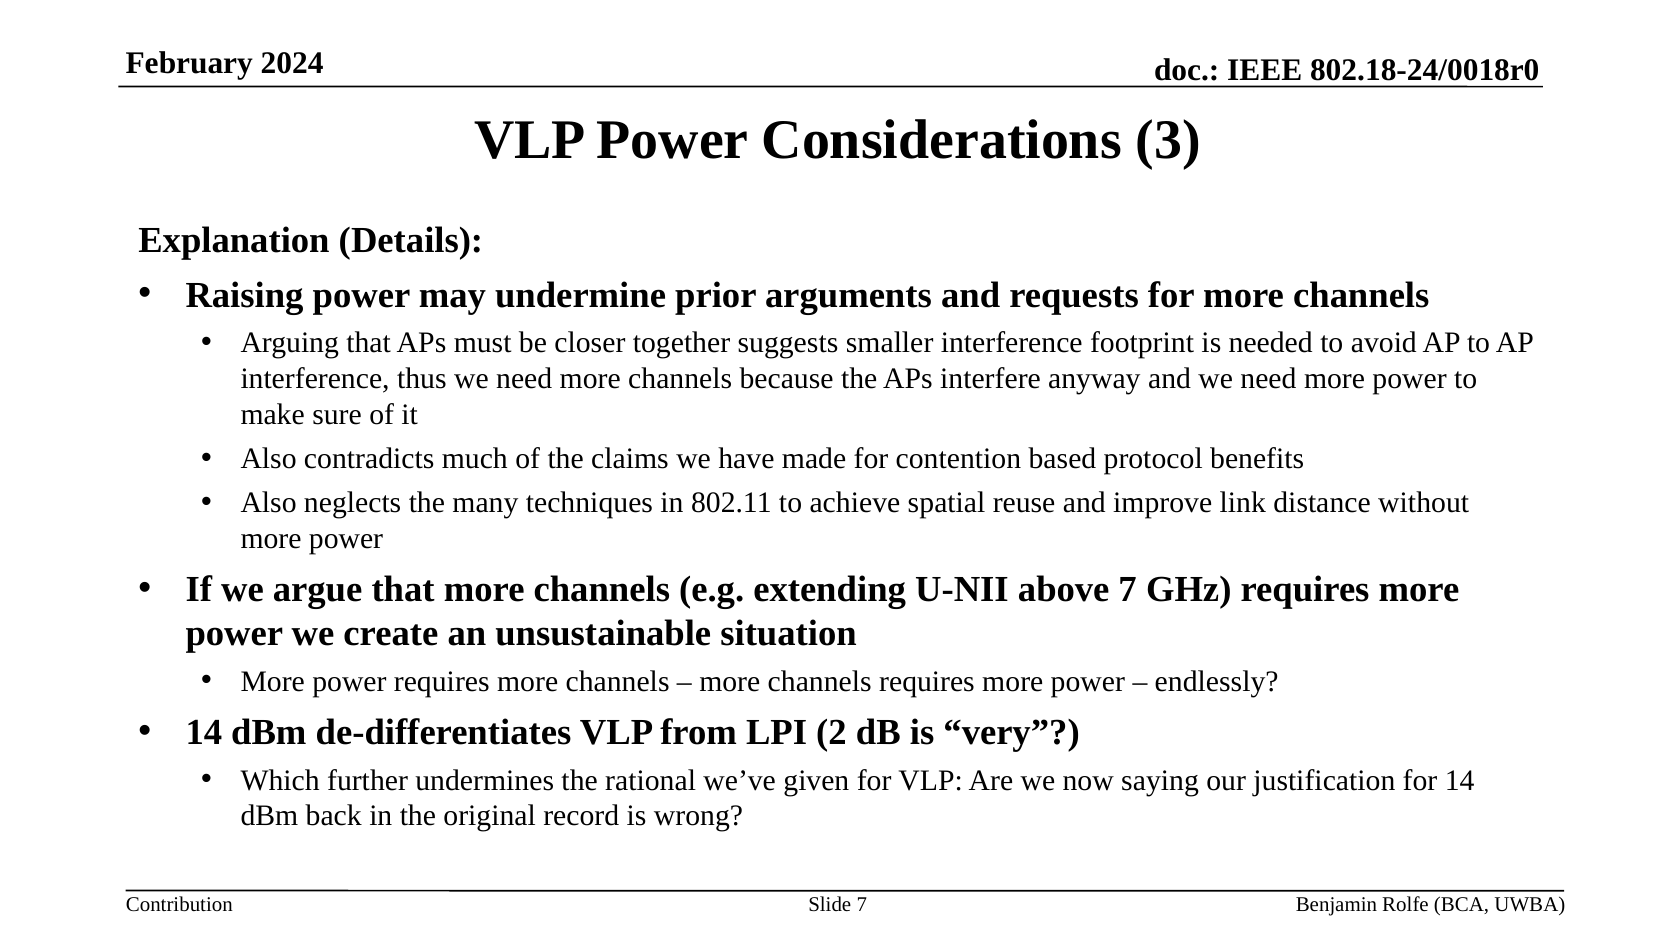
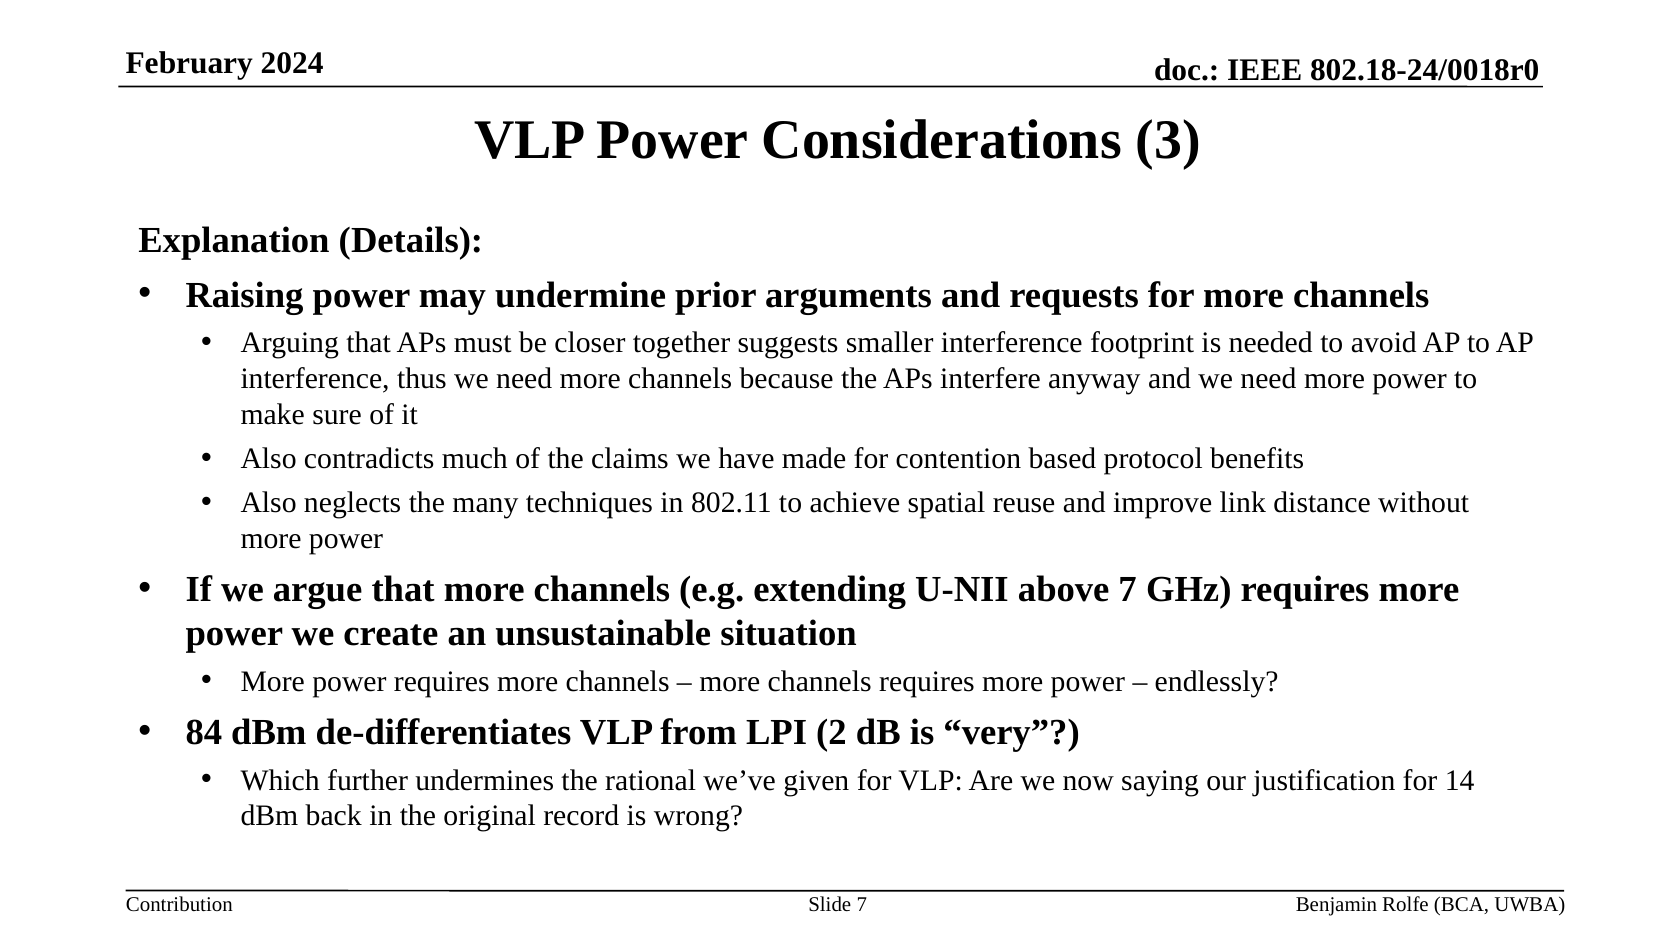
14 at (204, 732): 14 -> 84
